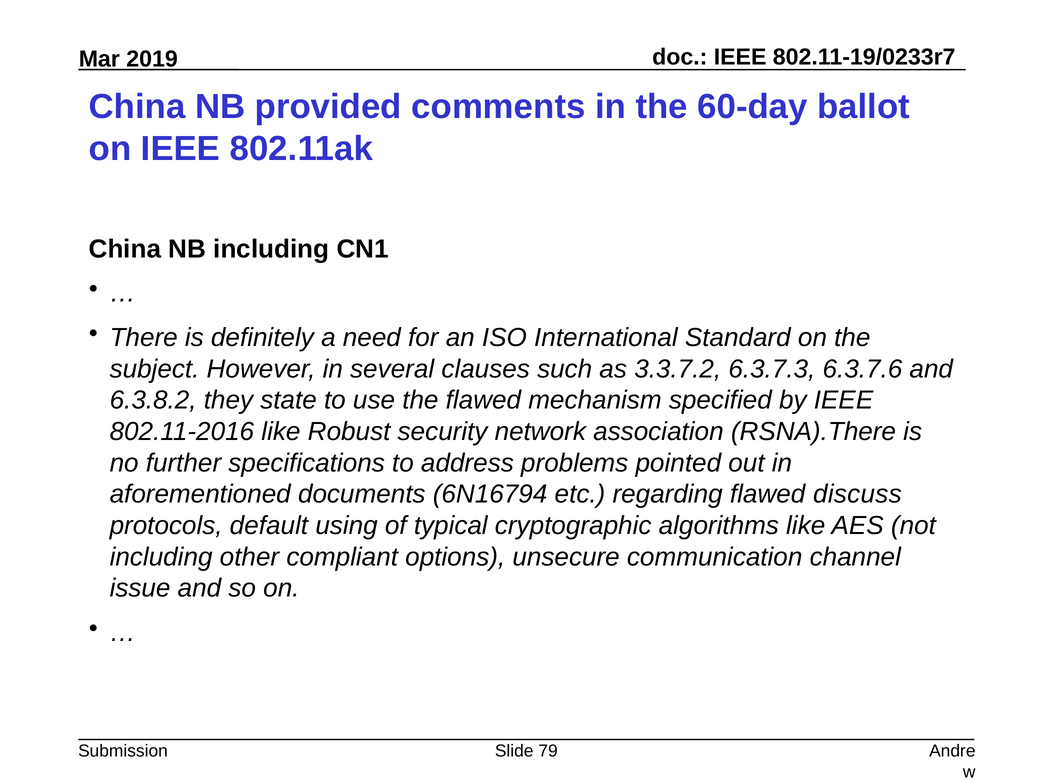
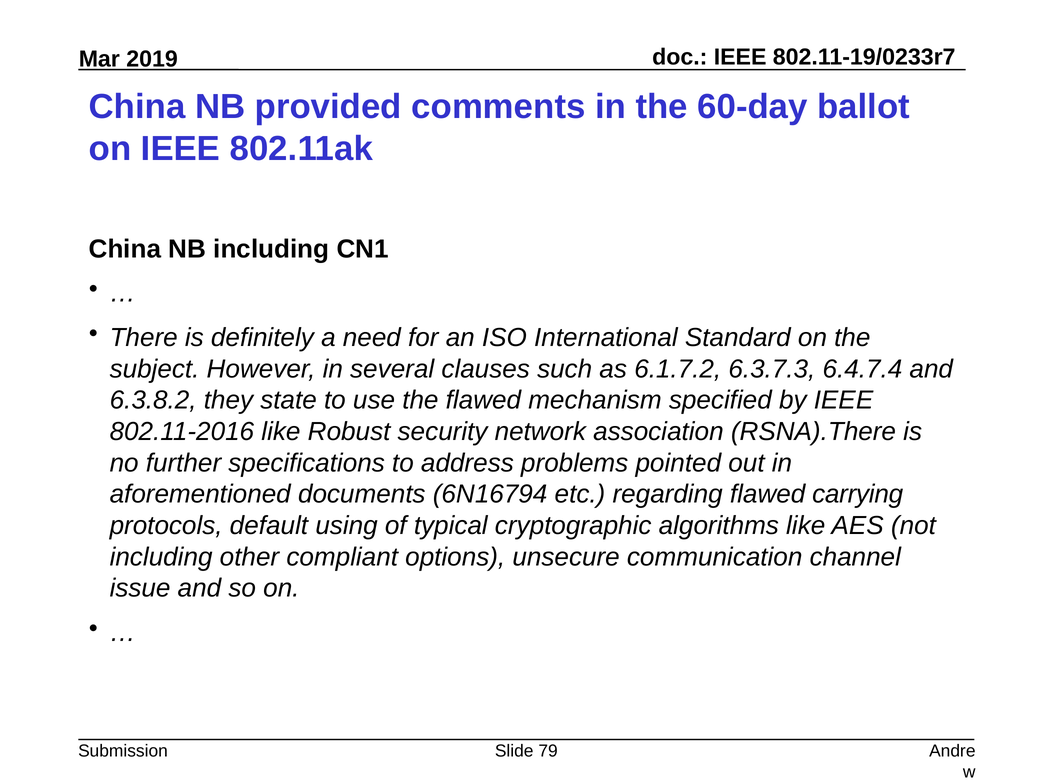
3.3.7.2: 3.3.7.2 -> 6.1.7.2
6.3.7.6: 6.3.7.6 -> 6.4.7.4
discuss: discuss -> carrying
